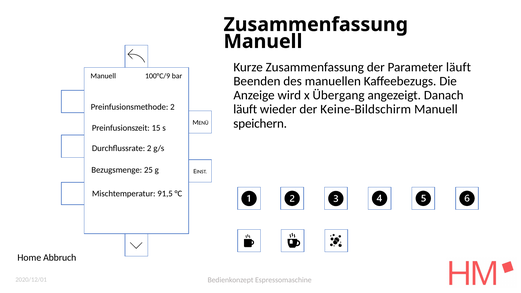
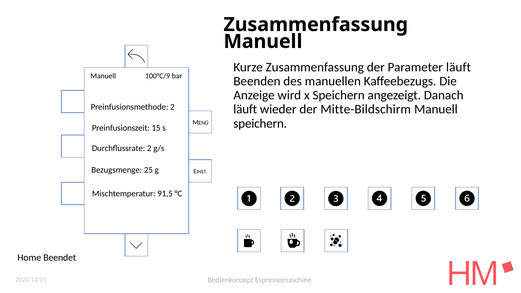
x Übergang: Übergang -> Speichern
Keine-Bildschirm: Keine-Bildschirm -> Mitte-Bildschirm
Abbruch: Abbruch -> Beendet
